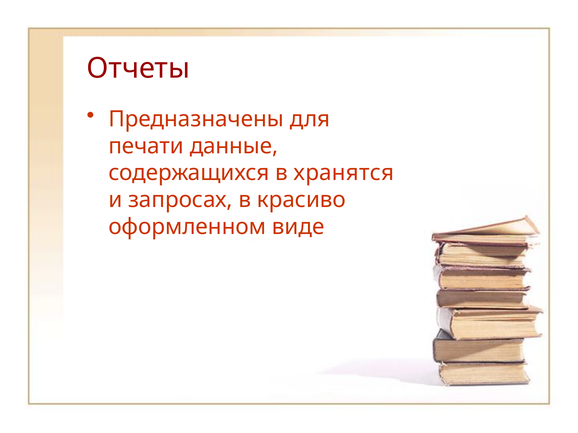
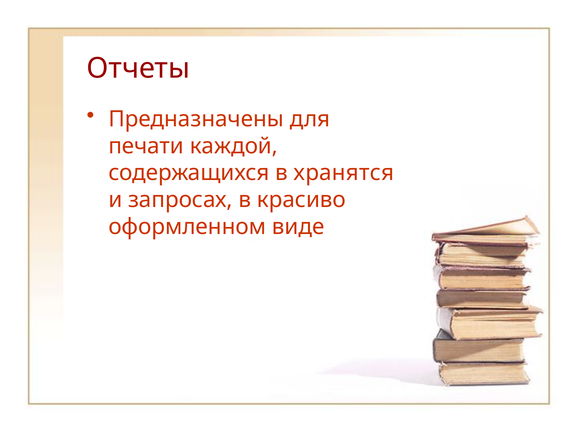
данные: данные -> каждой
